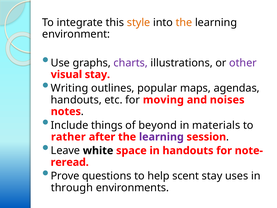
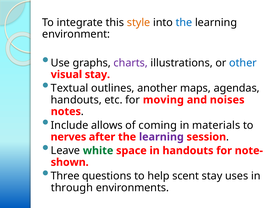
the at (184, 22) colour: orange -> blue
other colour: purple -> blue
Writing: Writing -> Textual
popular: popular -> another
things: things -> allows
beyond: beyond -> coming
rather: rather -> nerves
white colour: black -> green
reread: reread -> shown
Prove: Prove -> Three
